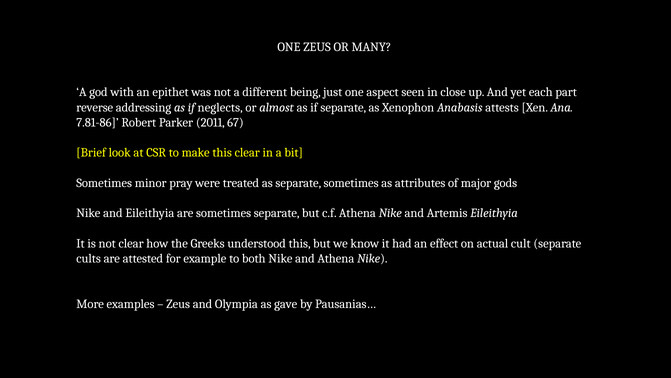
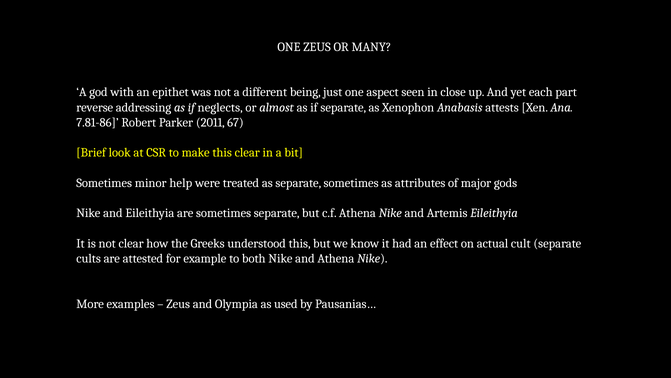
pray: pray -> help
gave: gave -> used
